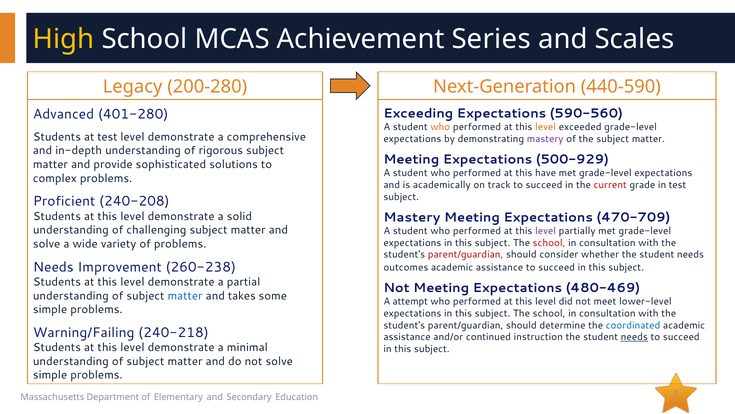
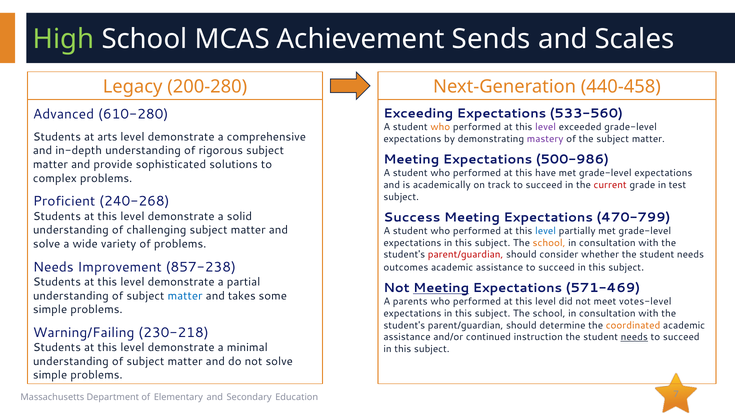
High colour: yellow -> light green
Series: Series -> Sends
440-590: 440-590 -> 440-458
590-560: 590-560 -> 533-560
401-280: 401-280 -> 610-280
level at (546, 127) colour: orange -> purple
at test: test -> arts
500-929: 500-929 -> 500-986
240-208: 240-208 -> 240-268
Mastery at (412, 217): Mastery -> Success
470-709: 470-709 -> 470-799
level at (546, 231) colour: purple -> blue
school at (549, 242) colour: red -> orange
260-238: 260-238 -> 857-238
Meeting at (441, 288) underline: none -> present
480-469: 480-469 -> 571-469
attempt: attempt -> parents
lower-level: lower-level -> votes-level
coordinated colour: blue -> orange
240-218: 240-218 -> 230-218
